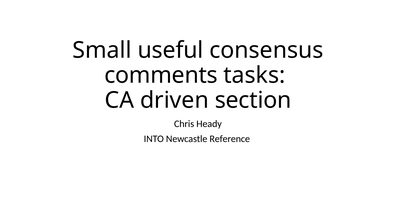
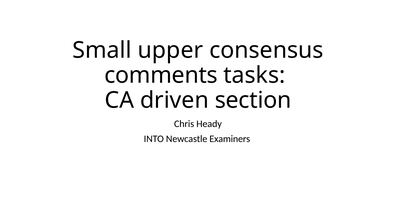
useful: useful -> upper
Reference: Reference -> Examiners
